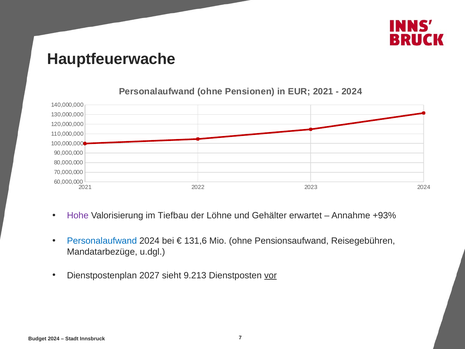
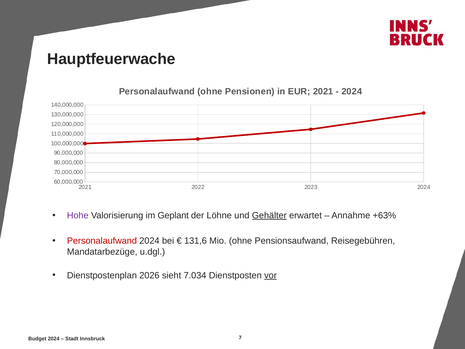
Tiefbau: Tiefbau -> Geplant
Gehälter underline: none -> present
+93%: +93% -> +63%
Personalaufwand at (102, 241) colour: blue -> red
2027: 2027 -> 2026
9.213: 9.213 -> 7.034
